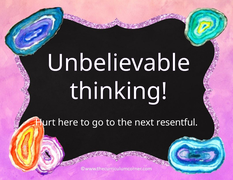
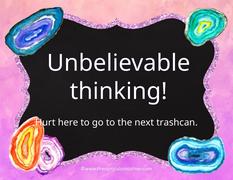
resentful: resentful -> trashcan
